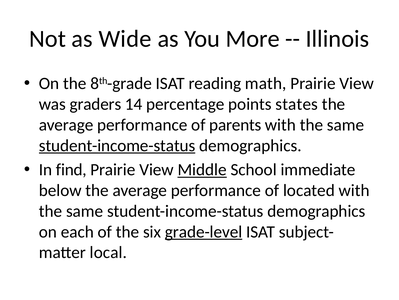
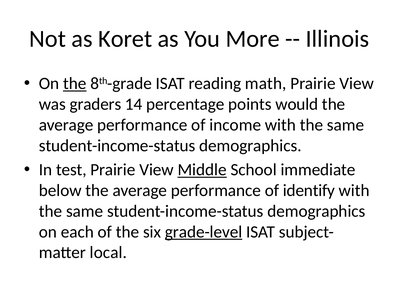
Wide: Wide -> Koret
the at (75, 83) underline: none -> present
states: states -> would
parents: parents -> income
student-income-status at (117, 145) underline: present -> none
find: find -> test
located: located -> identify
